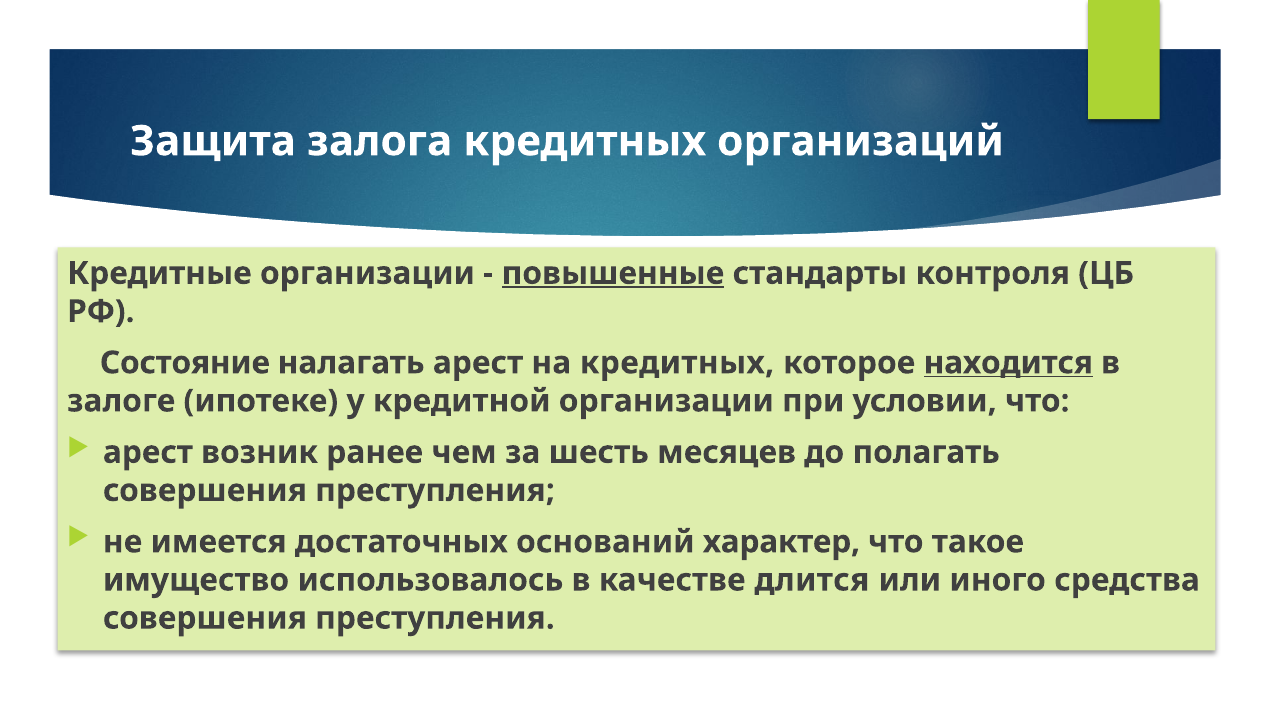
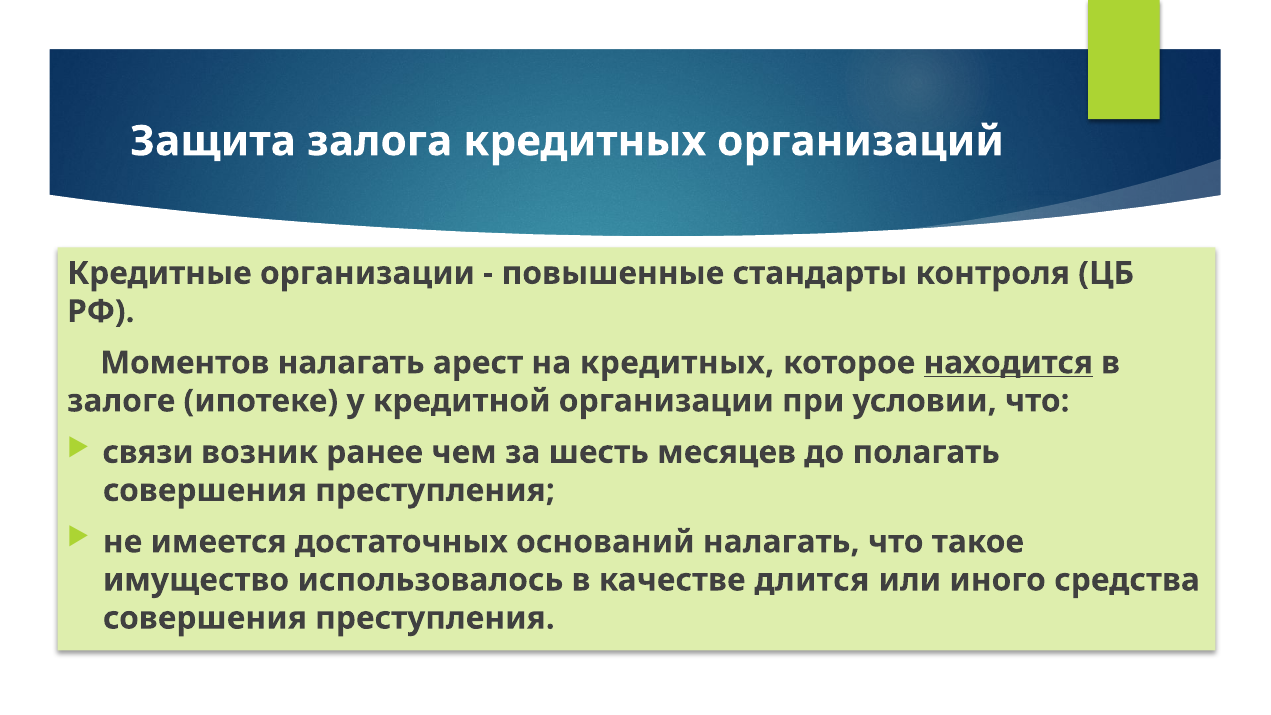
повышенные underline: present -> none
Состояние: Состояние -> Моментов
арест at (148, 452): арест -> связи
оснований характер: характер -> налагать
